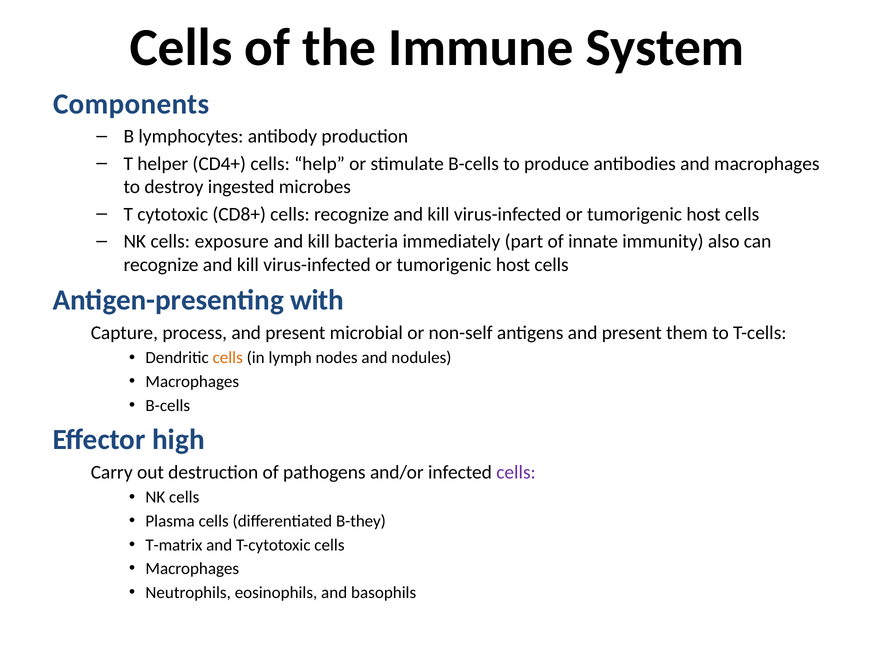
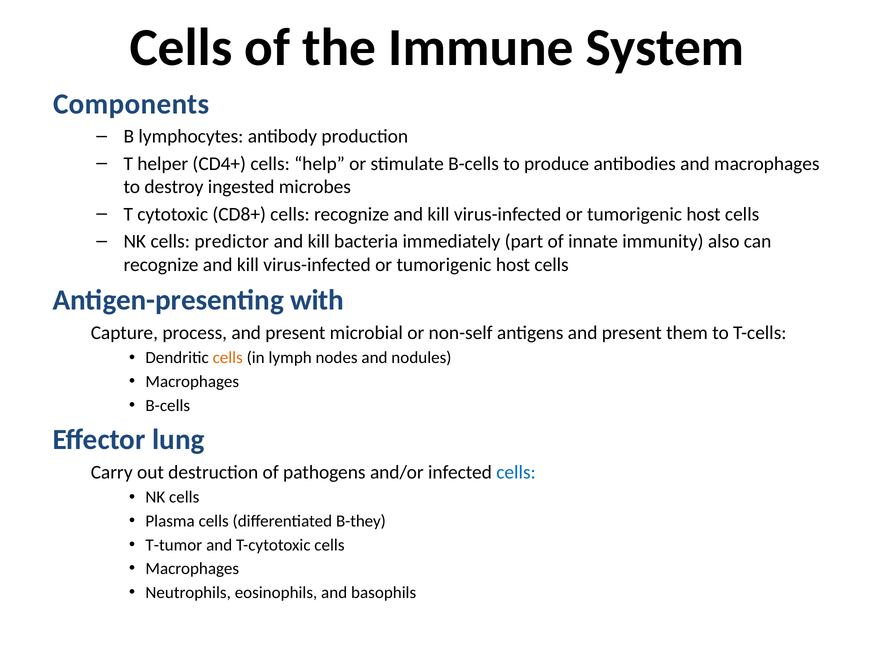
exposure: exposure -> predictor
high: high -> lung
cells at (516, 472) colour: purple -> blue
T-matrix: T-matrix -> T-tumor
